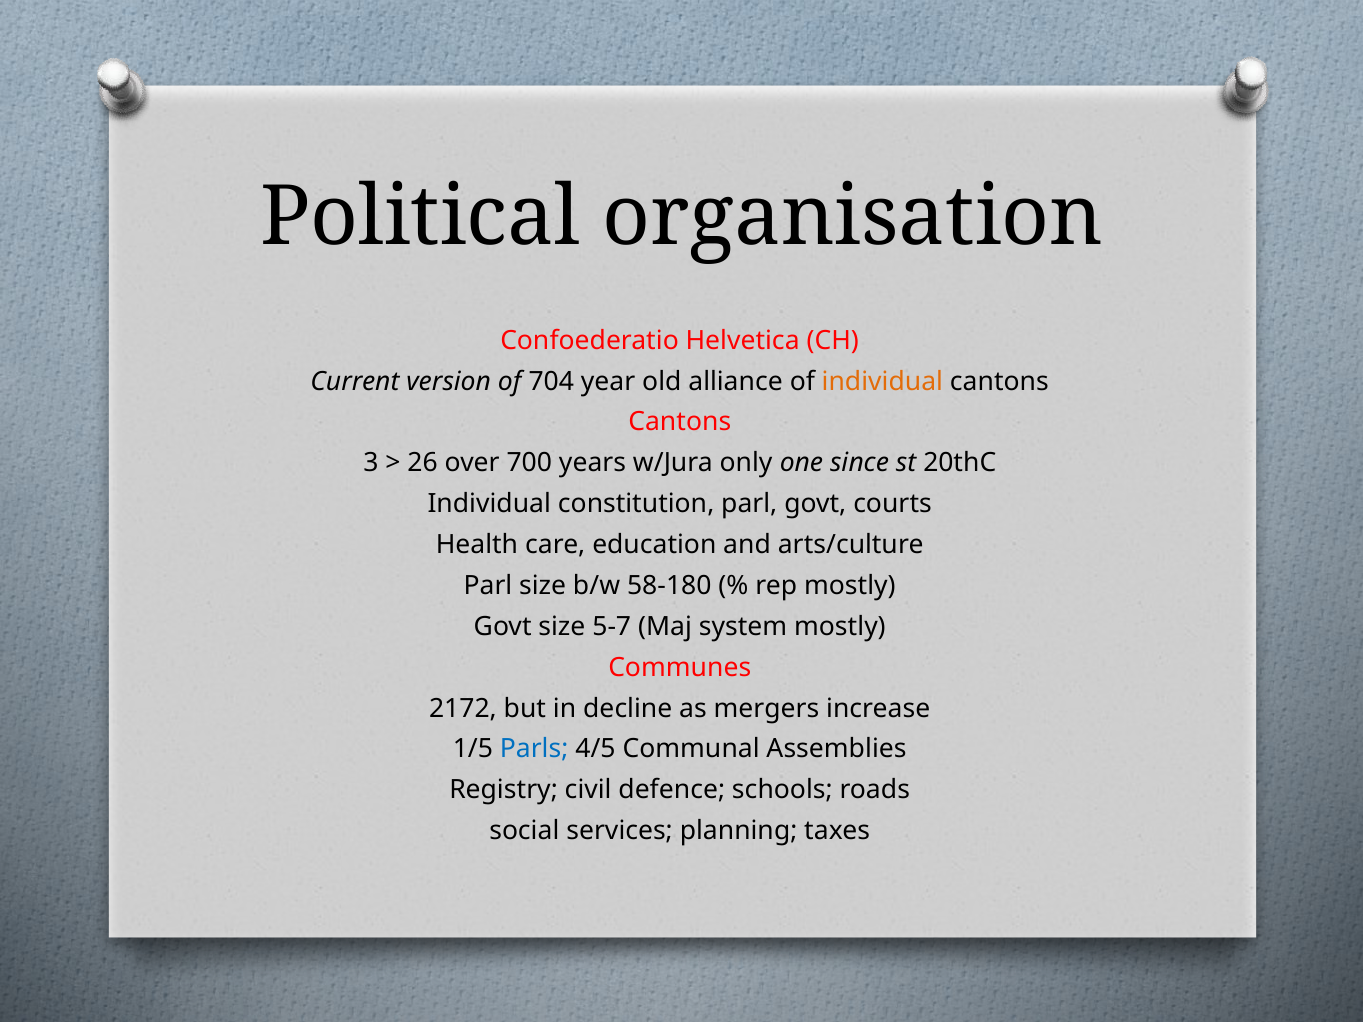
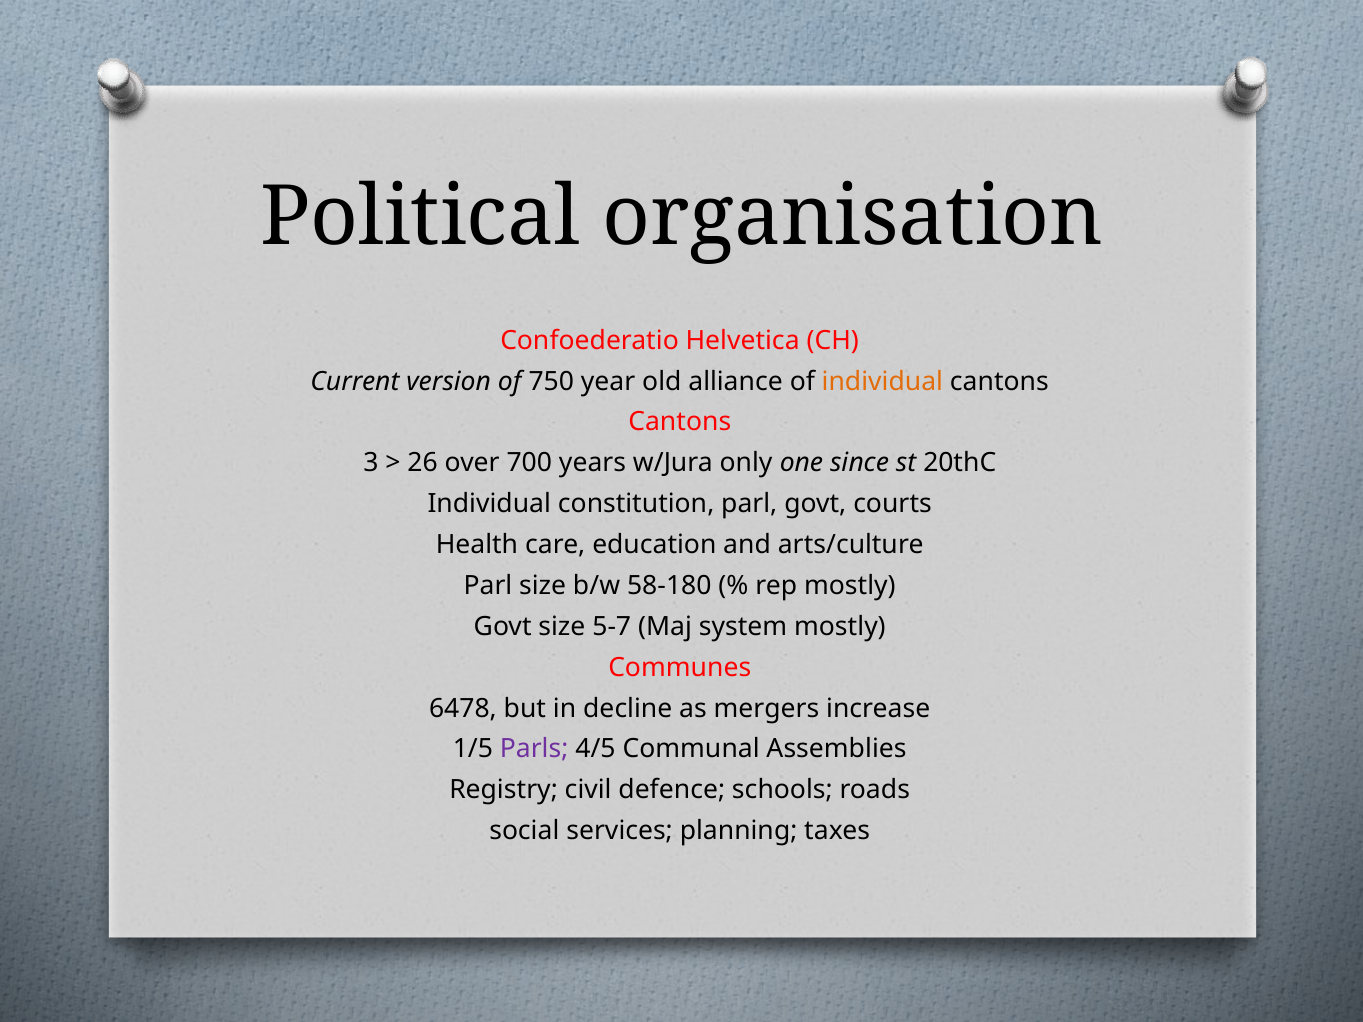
704: 704 -> 750
2172: 2172 -> 6478
Parls colour: blue -> purple
